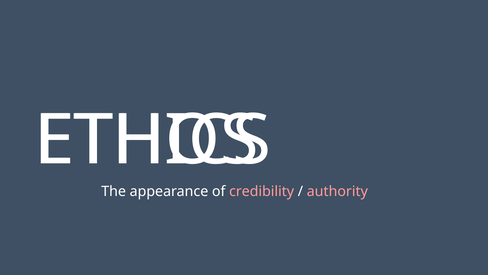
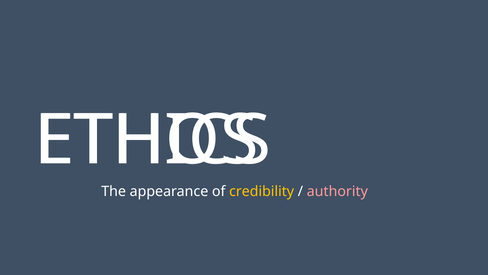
credibility colour: pink -> yellow
